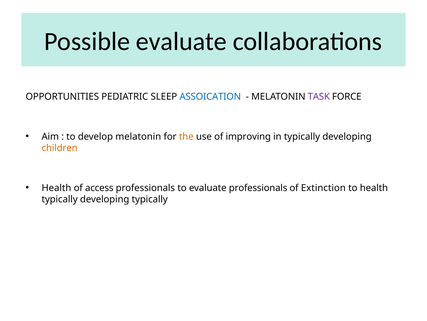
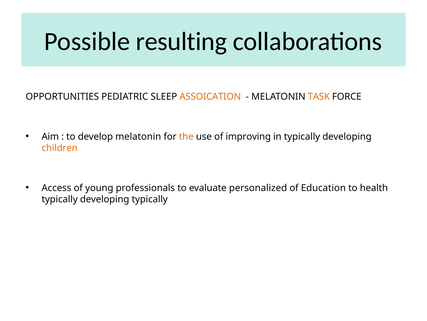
Possible evaluate: evaluate -> resulting
ASSOICATION colour: blue -> orange
TASK colour: purple -> orange
Health at (56, 188): Health -> Access
access: access -> young
evaluate professionals: professionals -> personalized
Extinction: Extinction -> Education
